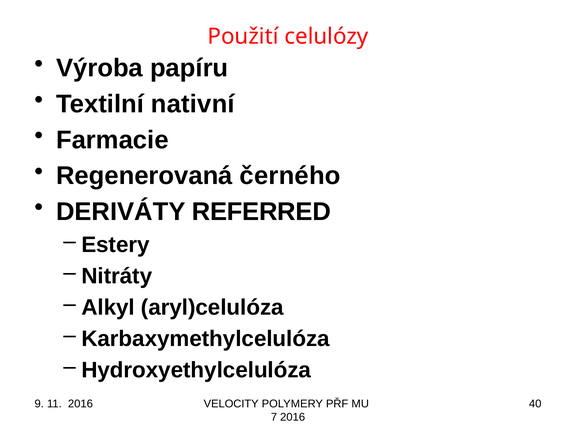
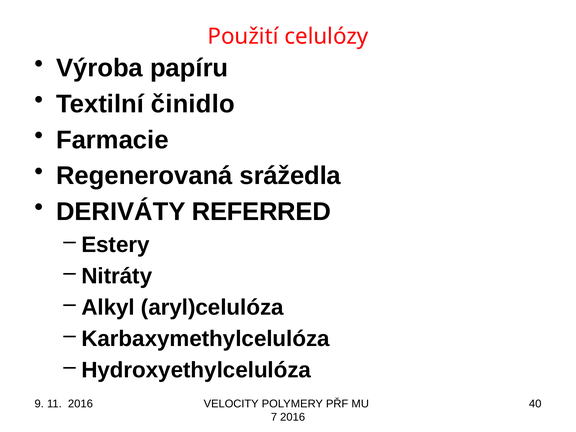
nativní: nativní -> činidlo
černého: černého -> srážedla
